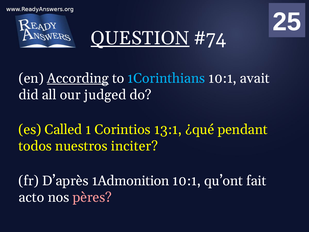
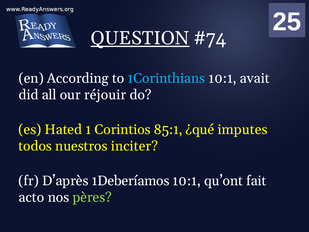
According underline: present -> none
judged: judged -> réjouir
Called: Called -> Hated
13:1: 13:1 -> 85:1
pendant: pendant -> imputes
1Admonition: 1Admonition -> 1Deberíamos
pères colour: pink -> light green
